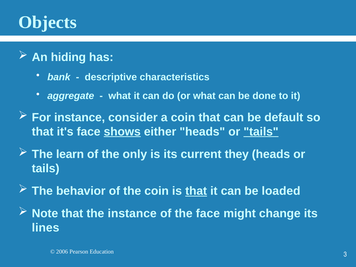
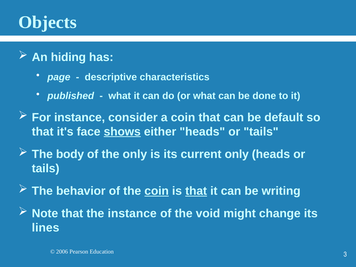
bank: bank -> page
aggregate: aggregate -> published
tails at (261, 132) underline: present -> none
learn: learn -> body
current they: they -> only
coin at (157, 191) underline: none -> present
loaded: loaded -> writing
the face: face -> void
